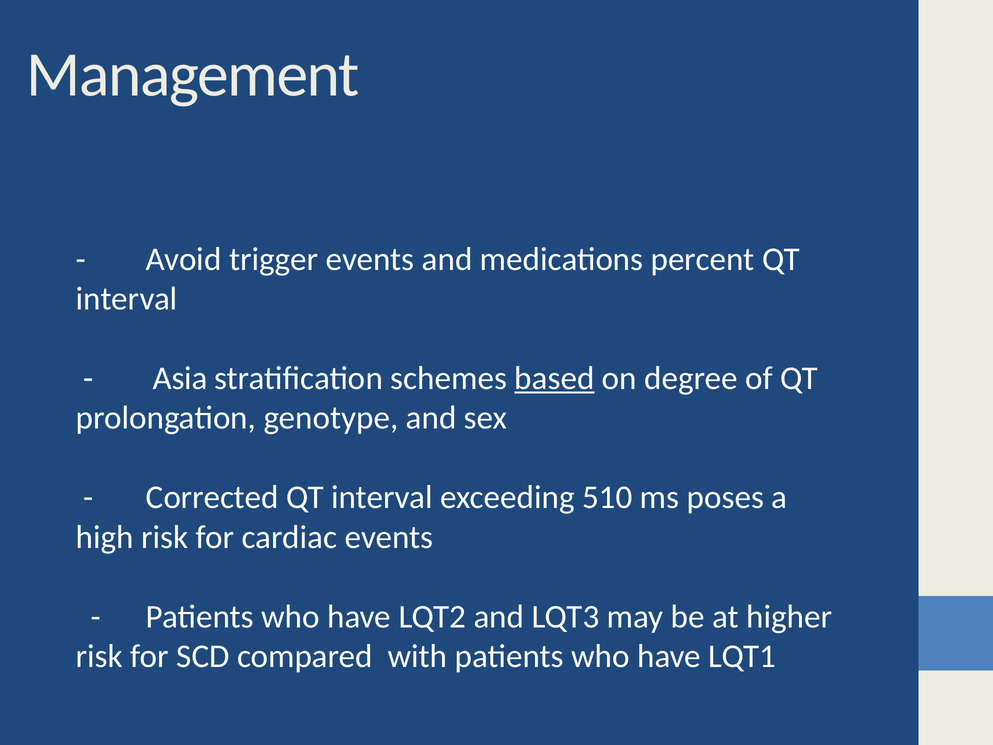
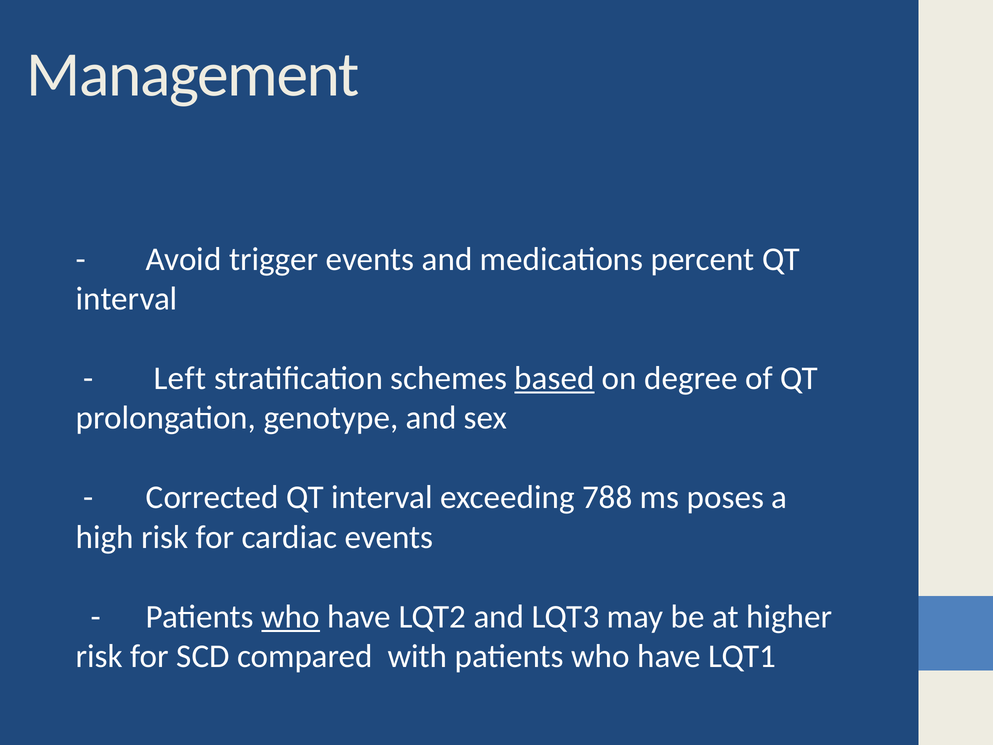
Asia: Asia -> Left
510: 510 -> 788
who at (291, 616) underline: none -> present
